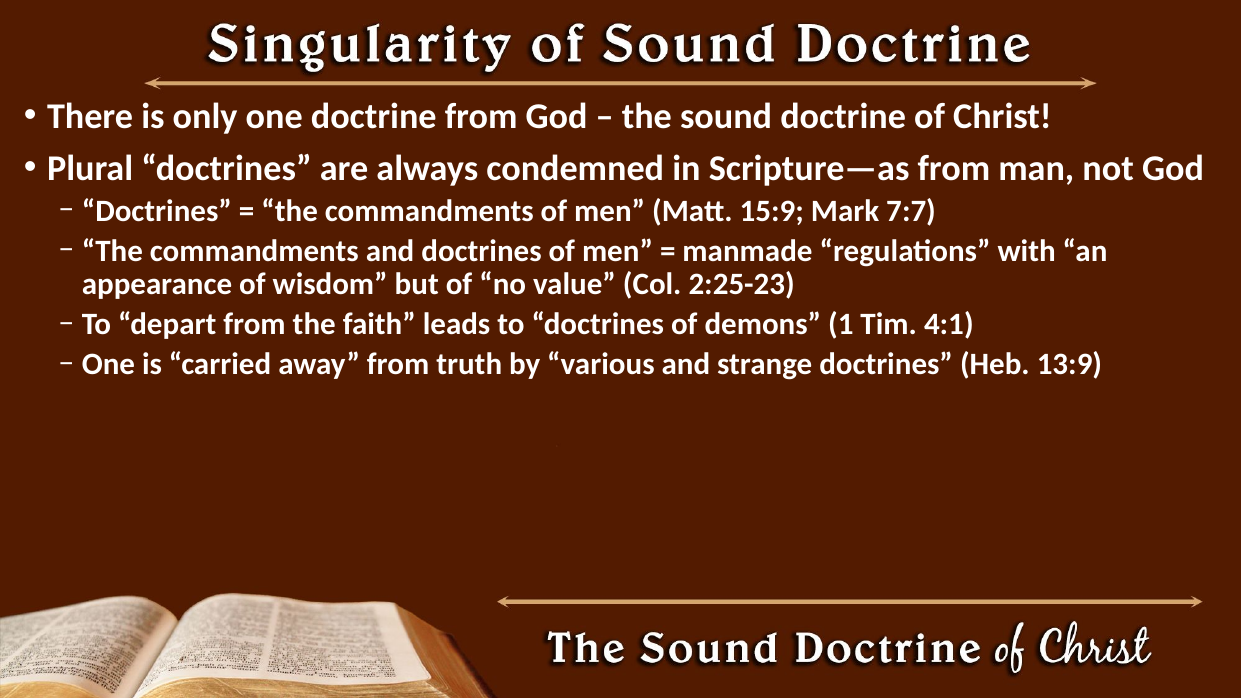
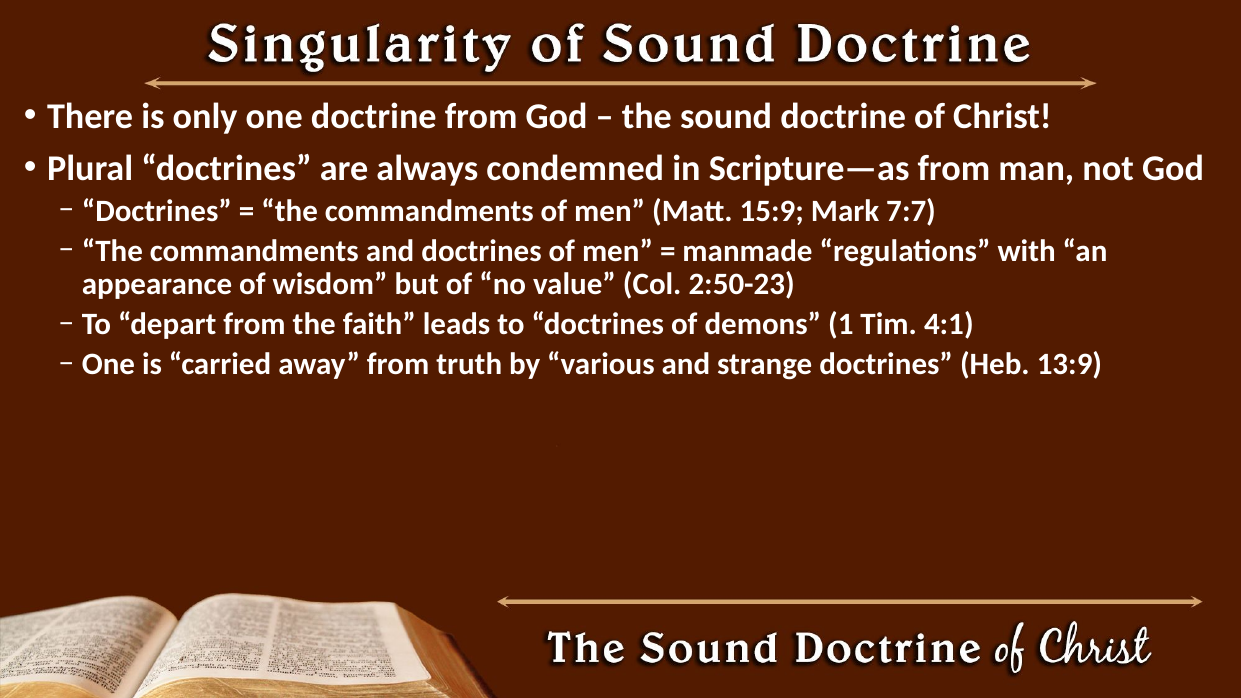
2:25-23: 2:25-23 -> 2:50-23
